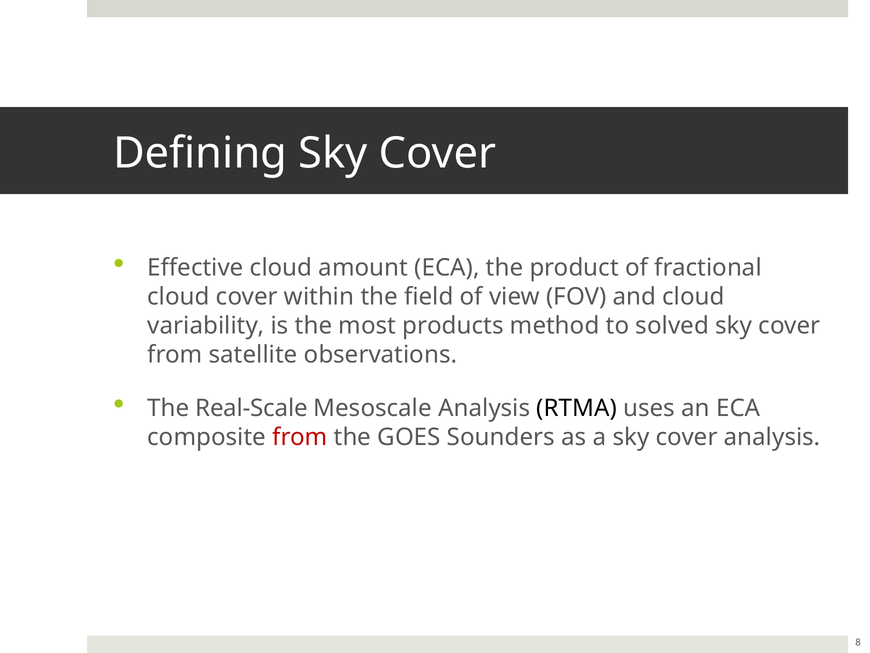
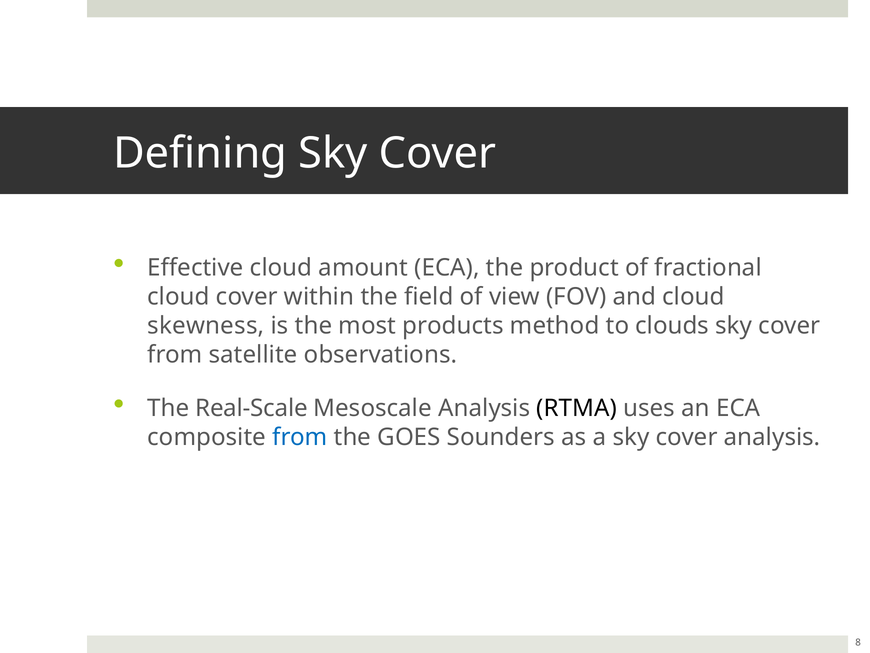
variability: variability -> skewness
solved: solved -> clouds
from at (300, 437) colour: red -> blue
